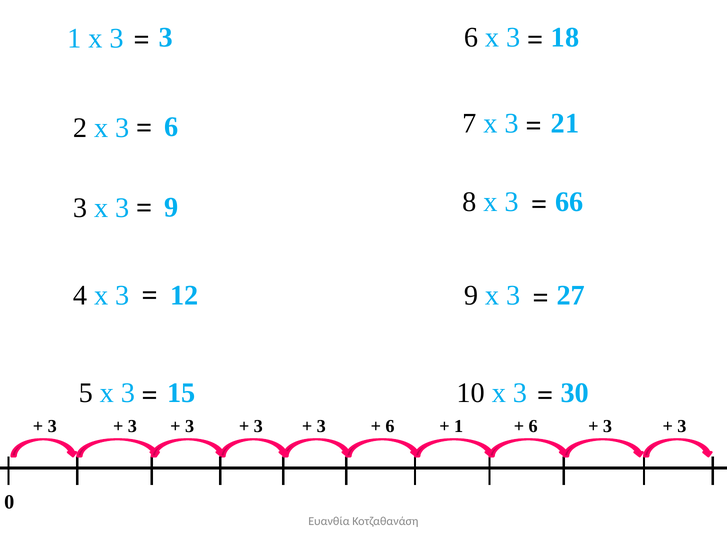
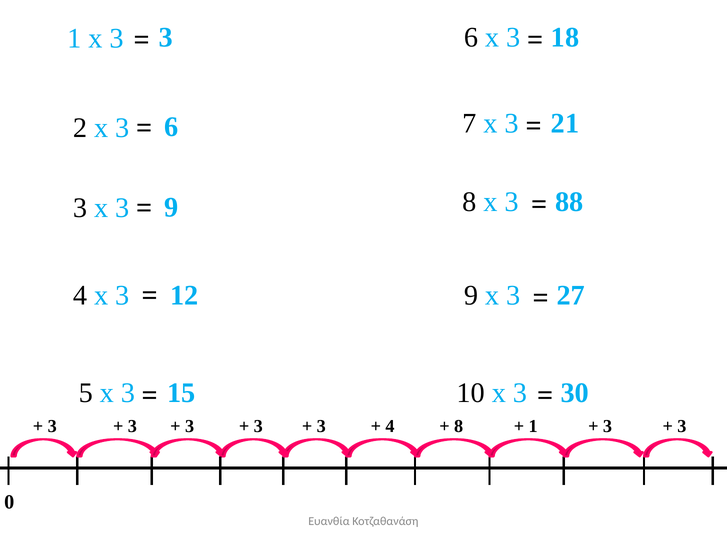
66: 66 -> 88
6 at (390, 426): 6 -> 4
1 at (459, 426): 1 -> 8
6 at (533, 426): 6 -> 1
